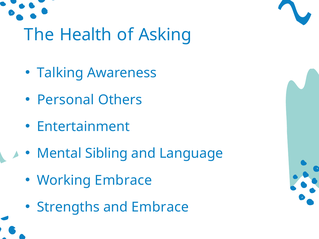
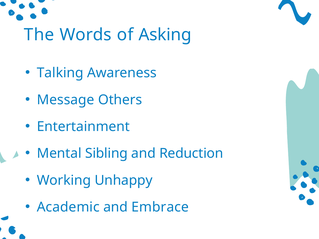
Health: Health -> Words
Personal: Personal -> Message
Language: Language -> Reduction
Working Embrace: Embrace -> Unhappy
Strengths: Strengths -> Academic
